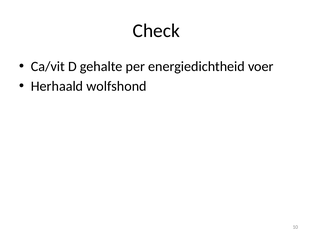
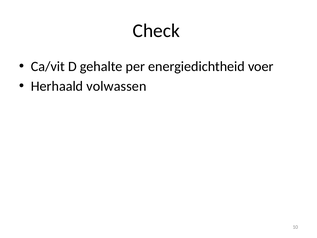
wolfshond: wolfshond -> volwassen
